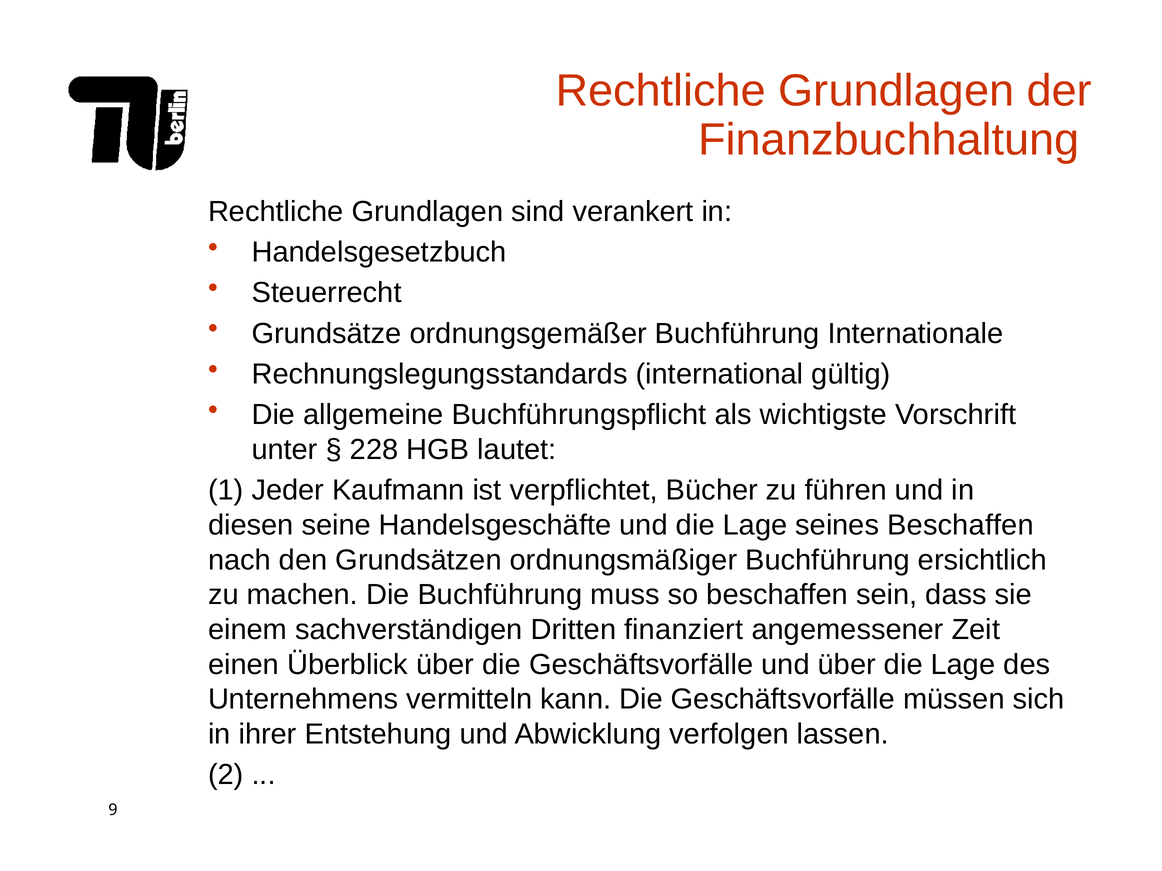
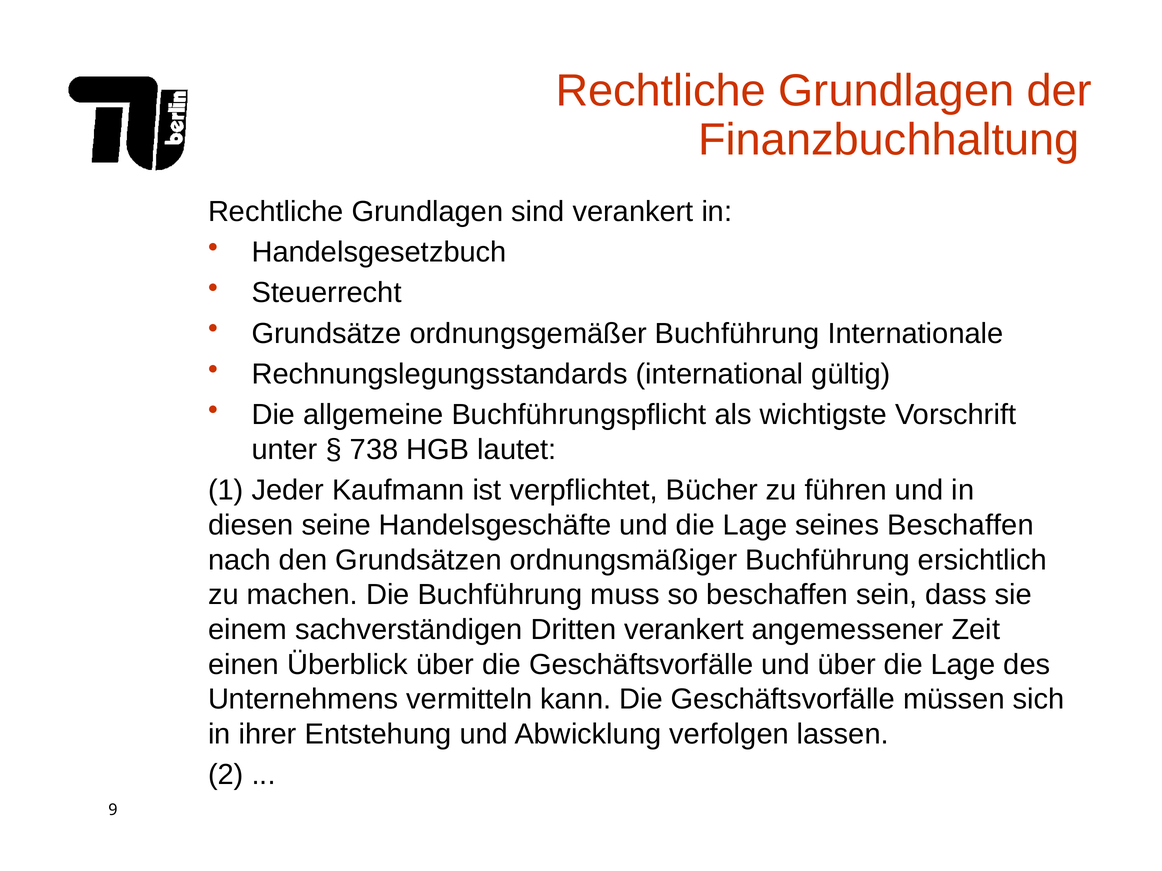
228: 228 -> 738
Dritten finanziert: finanziert -> verankert
